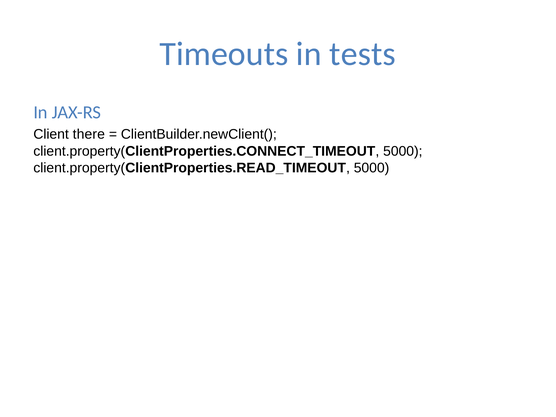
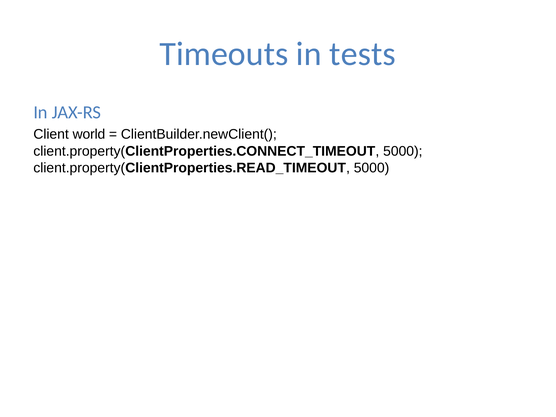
there: there -> world
